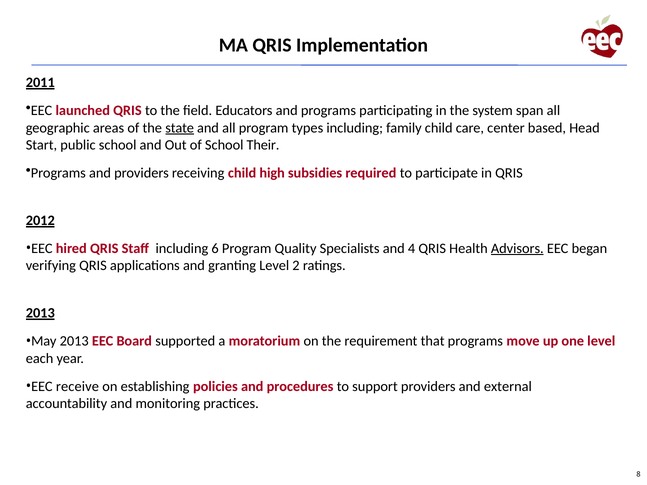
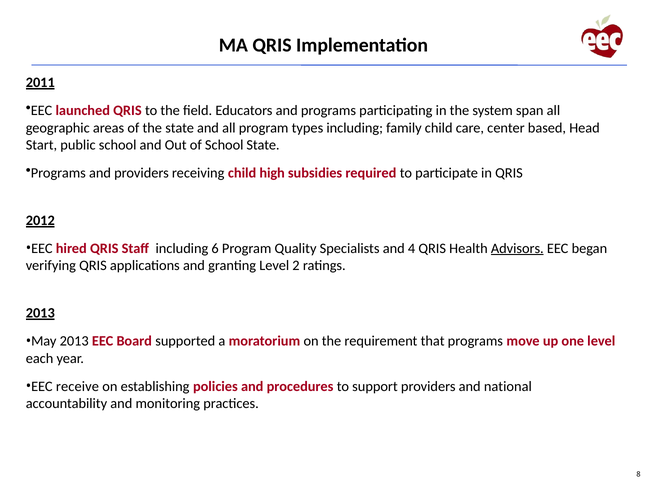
state at (180, 128) underline: present -> none
School Their: Their -> State
external: external -> national
